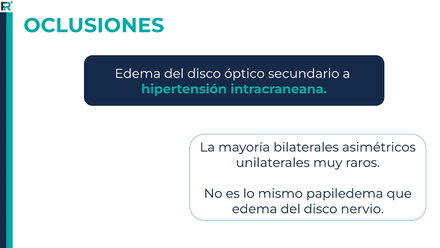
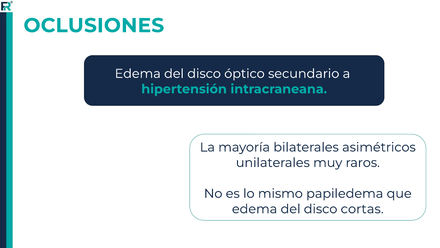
nervio: nervio -> cortas
